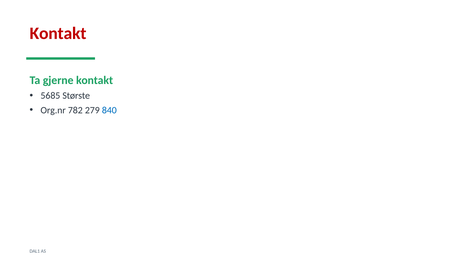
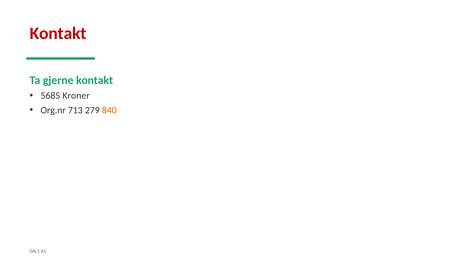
Største: Største -> Kroner
782: 782 -> 713
840 colour: blue -> orange
